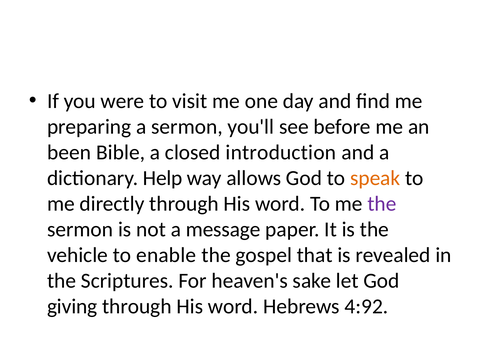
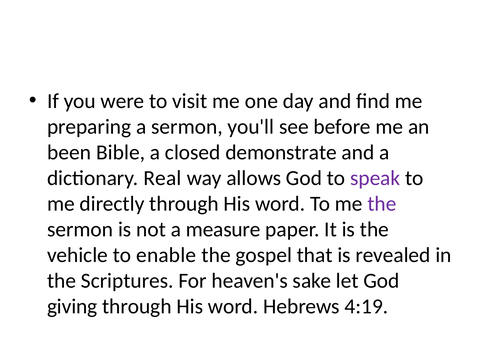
introduction: introduction -> demonstrate
Help: Help -> Real
speak colour: orange -> purple
message: message -> measure
4:92: 4:92 -> 4:19
